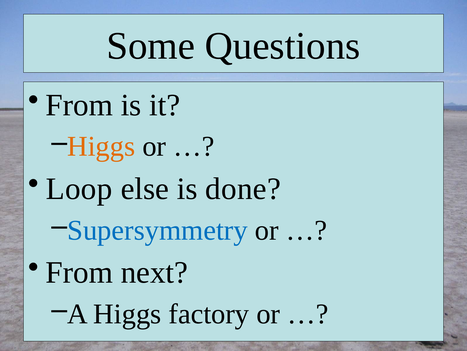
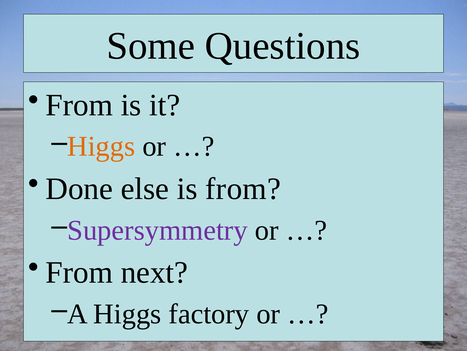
Loop: Loop -> Done
is done: done -> from
Supersymmetry colour: blue -> purple
